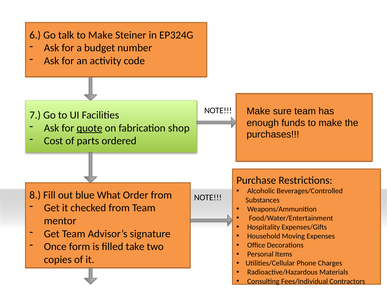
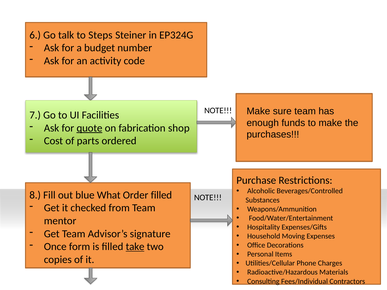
talk to Make: Make -> Steps
Order from: from -> filled
take underline: none -> present
